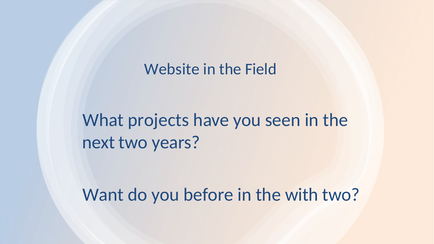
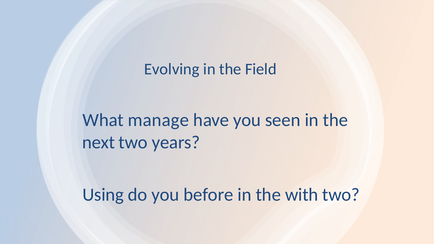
Website: Website -> Evolving
projects: projects -> manage
Want: Want -> Using
